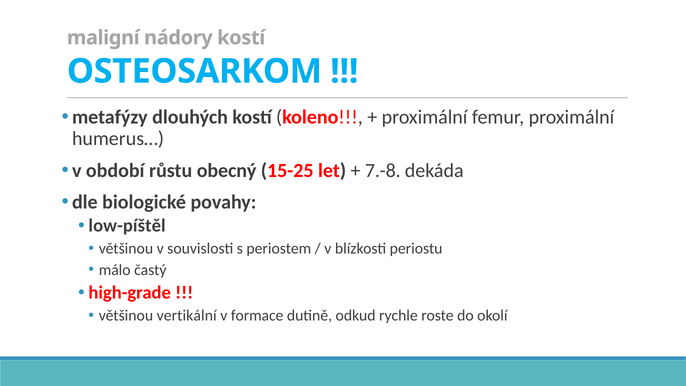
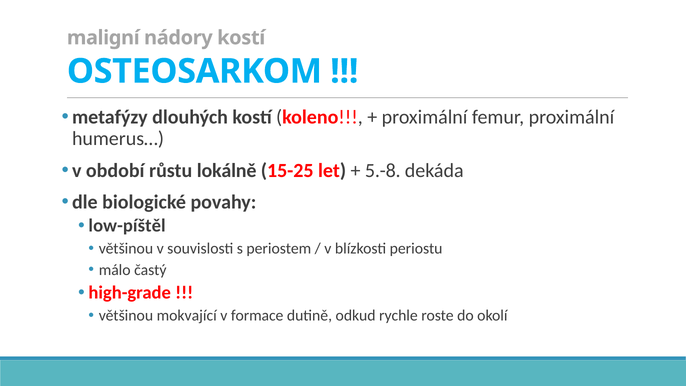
obecný: obecný -> lokálně
7.-8: 7.-8 -> 5.-8
vertikální: vertikální -> mokvající
